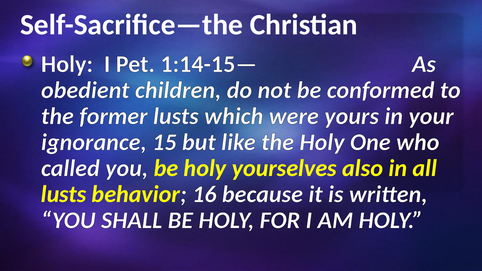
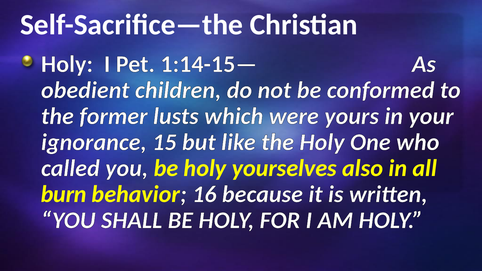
lusts at (64, 194): lusts -> burn
